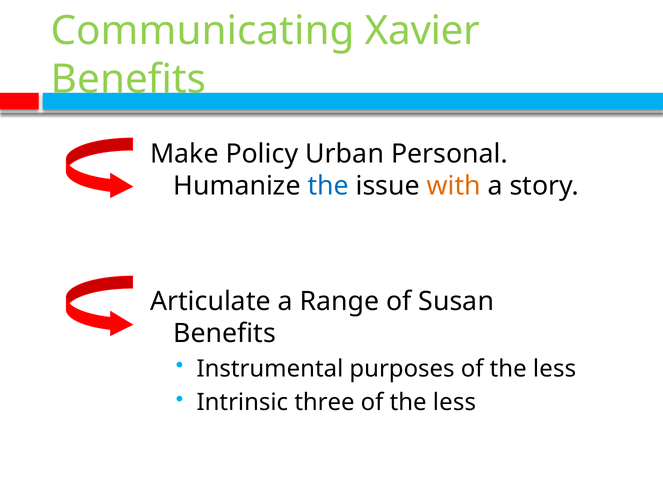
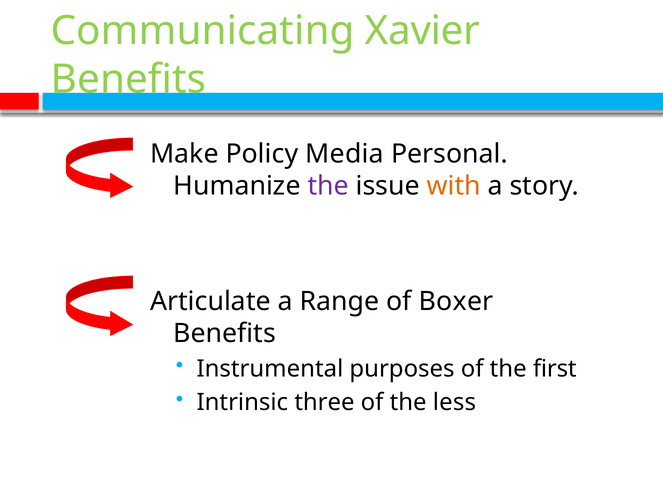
Urban: Urban -> Media
the at (328, 186) colour: blue -> purple
Susan: Susan -> Boxer
purposes of the less: less -> first
